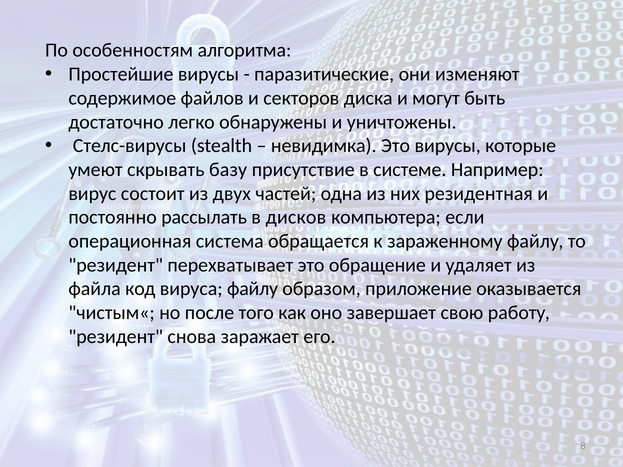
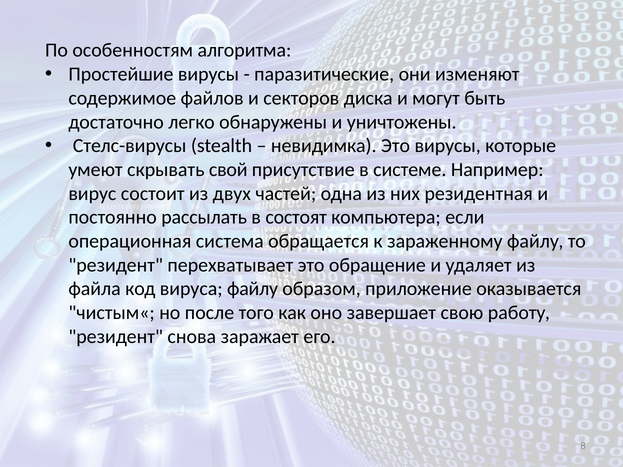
базу: базу -> свой
дисков: дисков -> состоят
